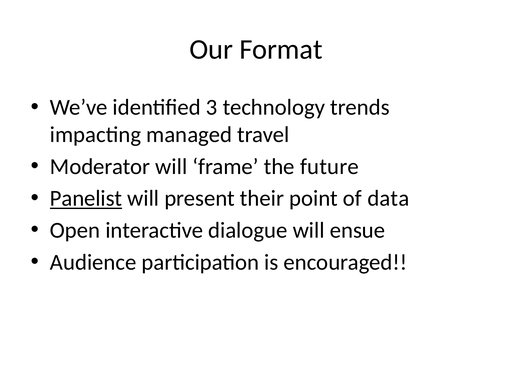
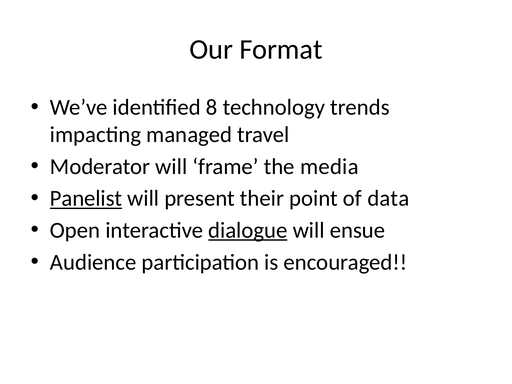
3: 3 -> 8
future: future -> media
dialogue underline: none -> present
